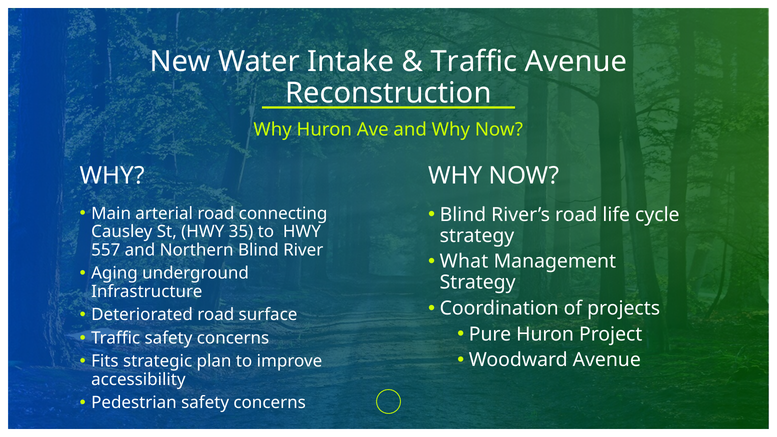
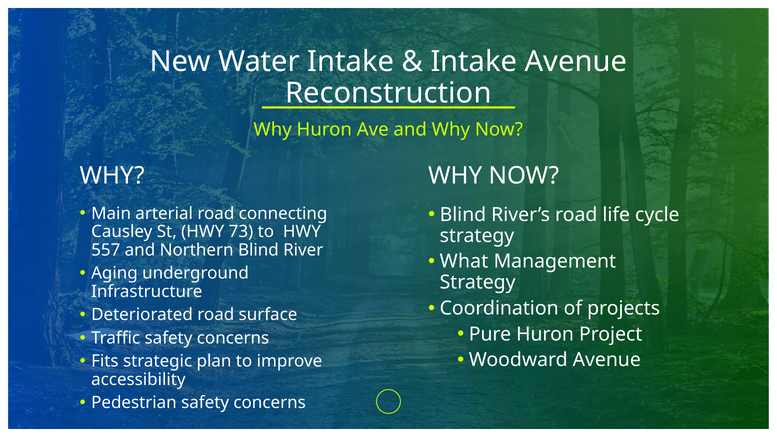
Traffic at (474, 62): Traffic -> Intake
35: 35 -> 73
